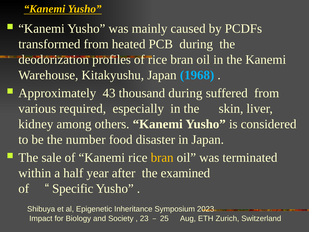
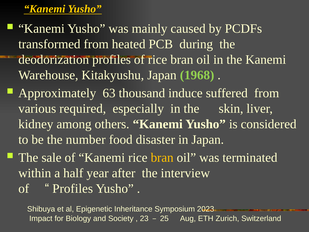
1968 colour: light blue -> light green
43: 43 -> 63
thousand during: during -> induce
examined: examined -> interview
Specific at (73, 188): Specific -> Profiles
